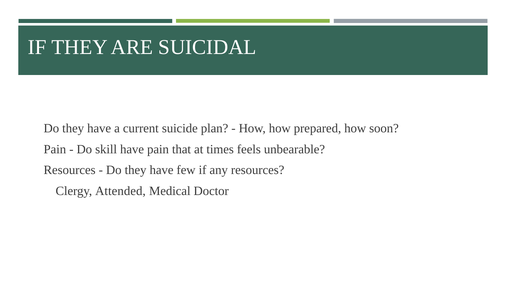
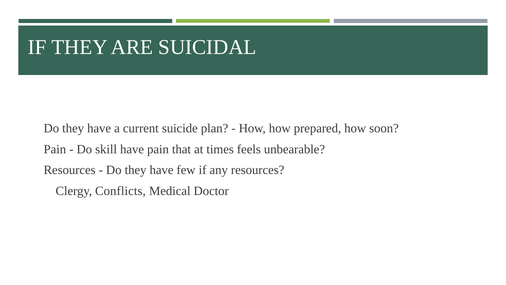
Attended: Attended -> Conflicts
